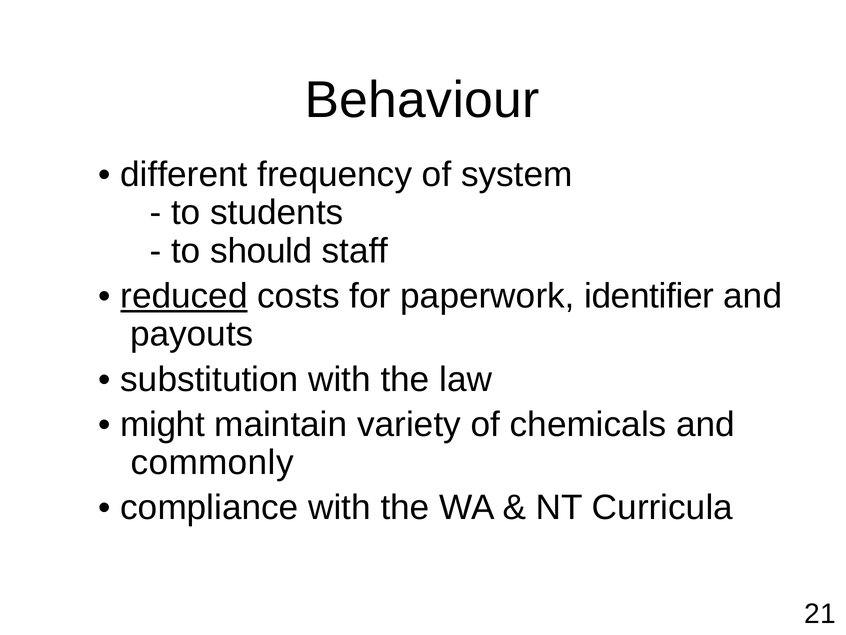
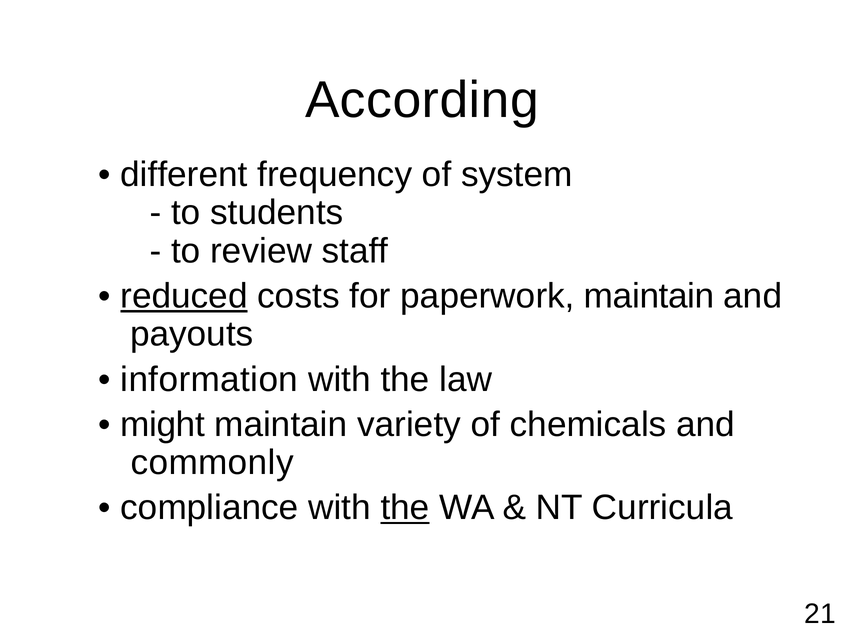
Behaviour: Behaviour -> According
should: should -> review
paperwork identifier: identifier -> maintain
substitution: substitution -> information
the at (405, 507) underline: none -> present
